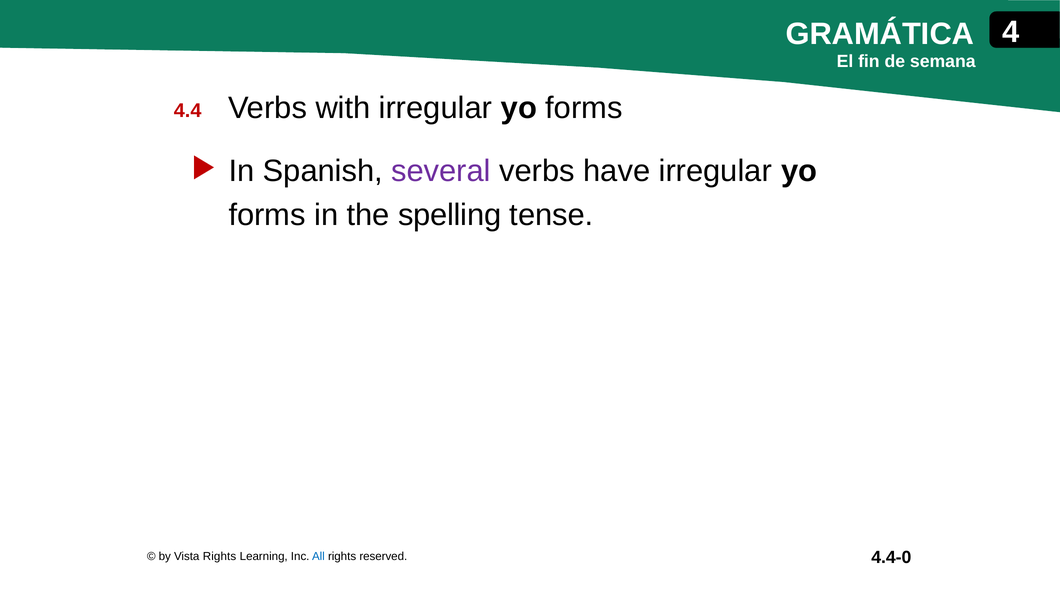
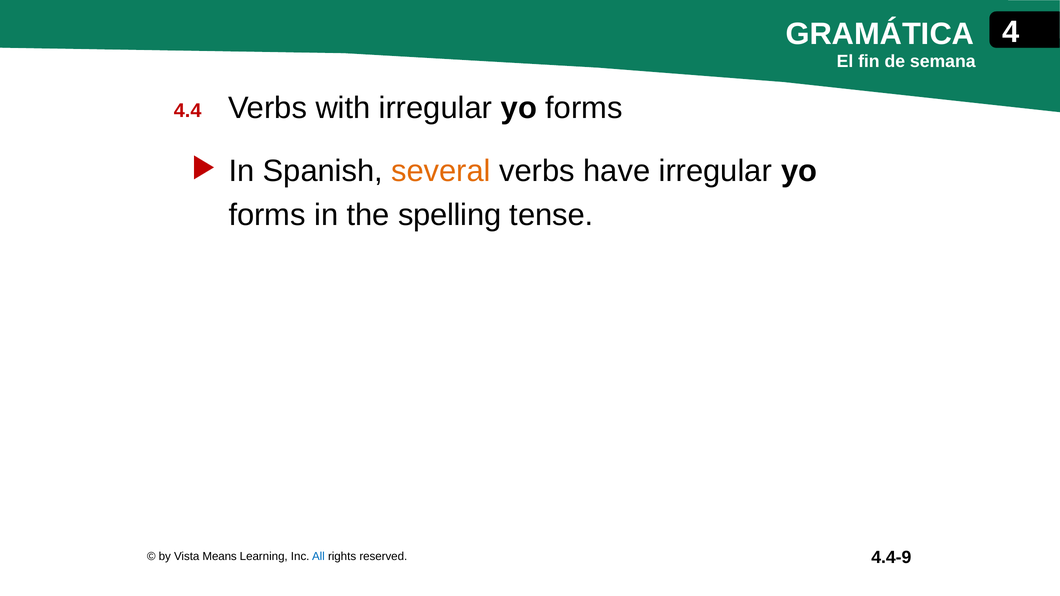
several colour: purple -> orange
Vista Rights: Rights -> Means
4.4-0: 4.4-0 -> 4.4-9
